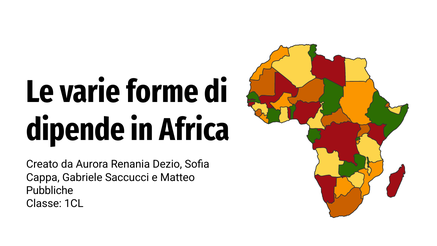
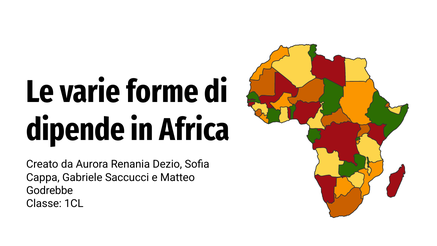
Pubbliche: Pubbliche -> Godrebbe
